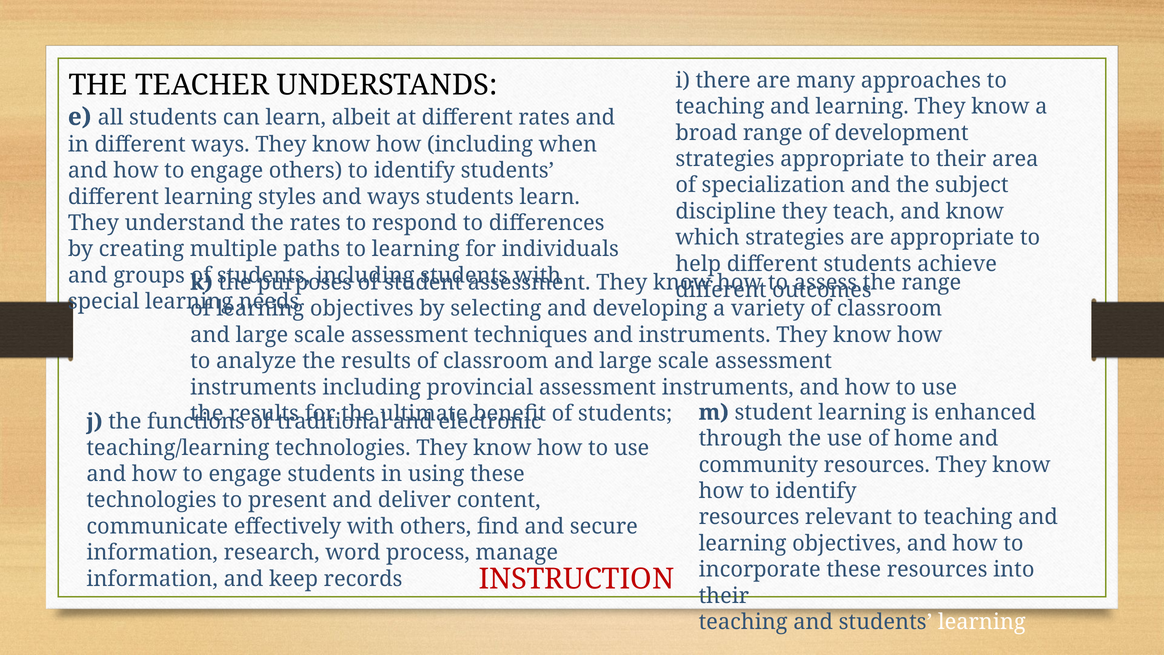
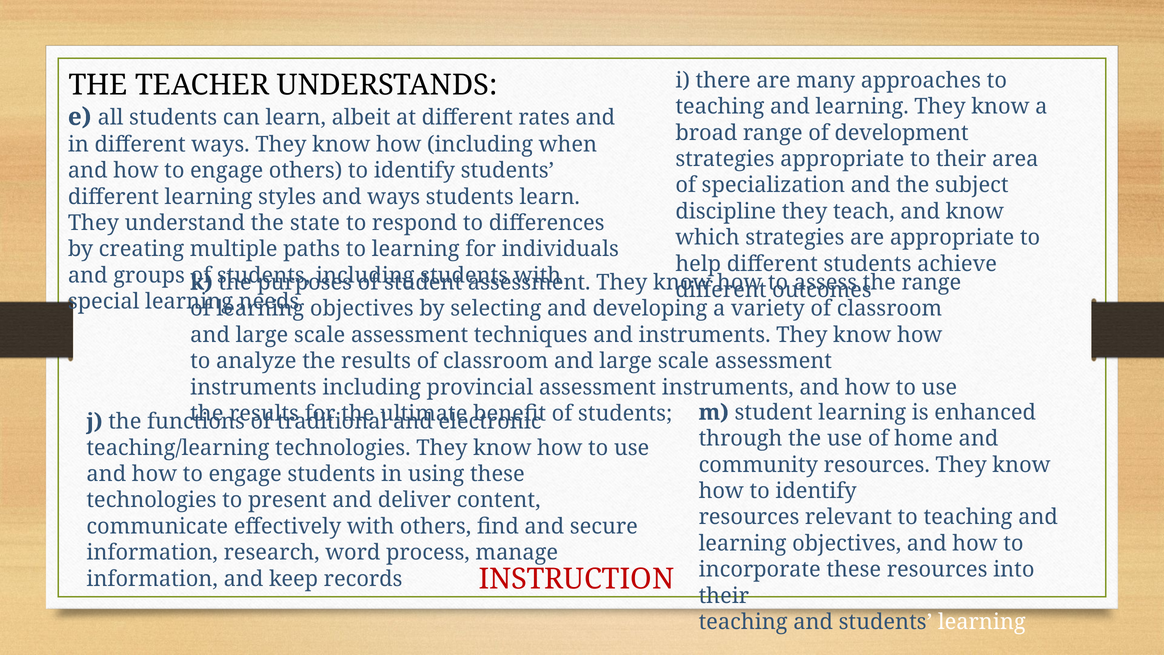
the rates: rates -> state
